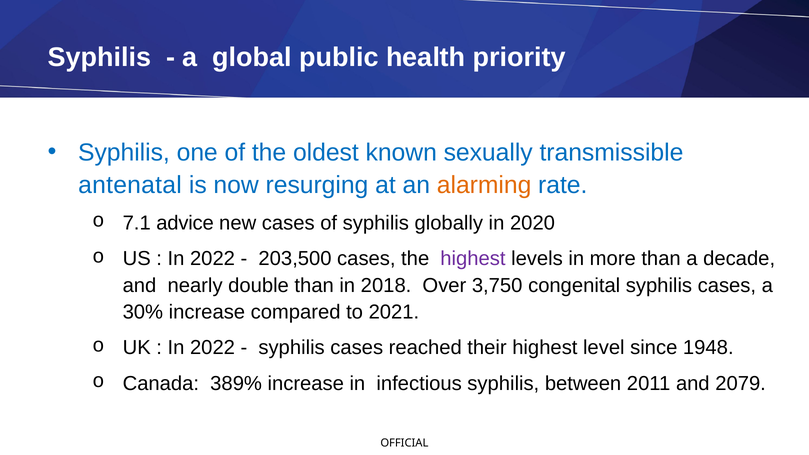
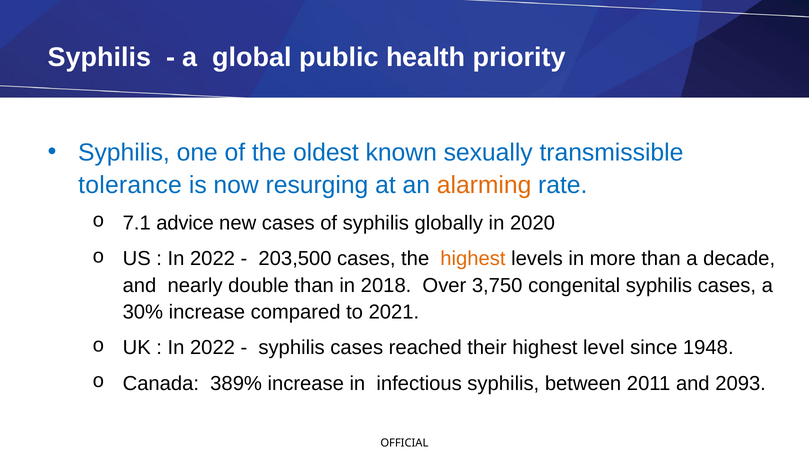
antenatal: antenatal -> tolerance
highest at (473, 259) colour: purple -> orange
2079: 2079 -> 2093
